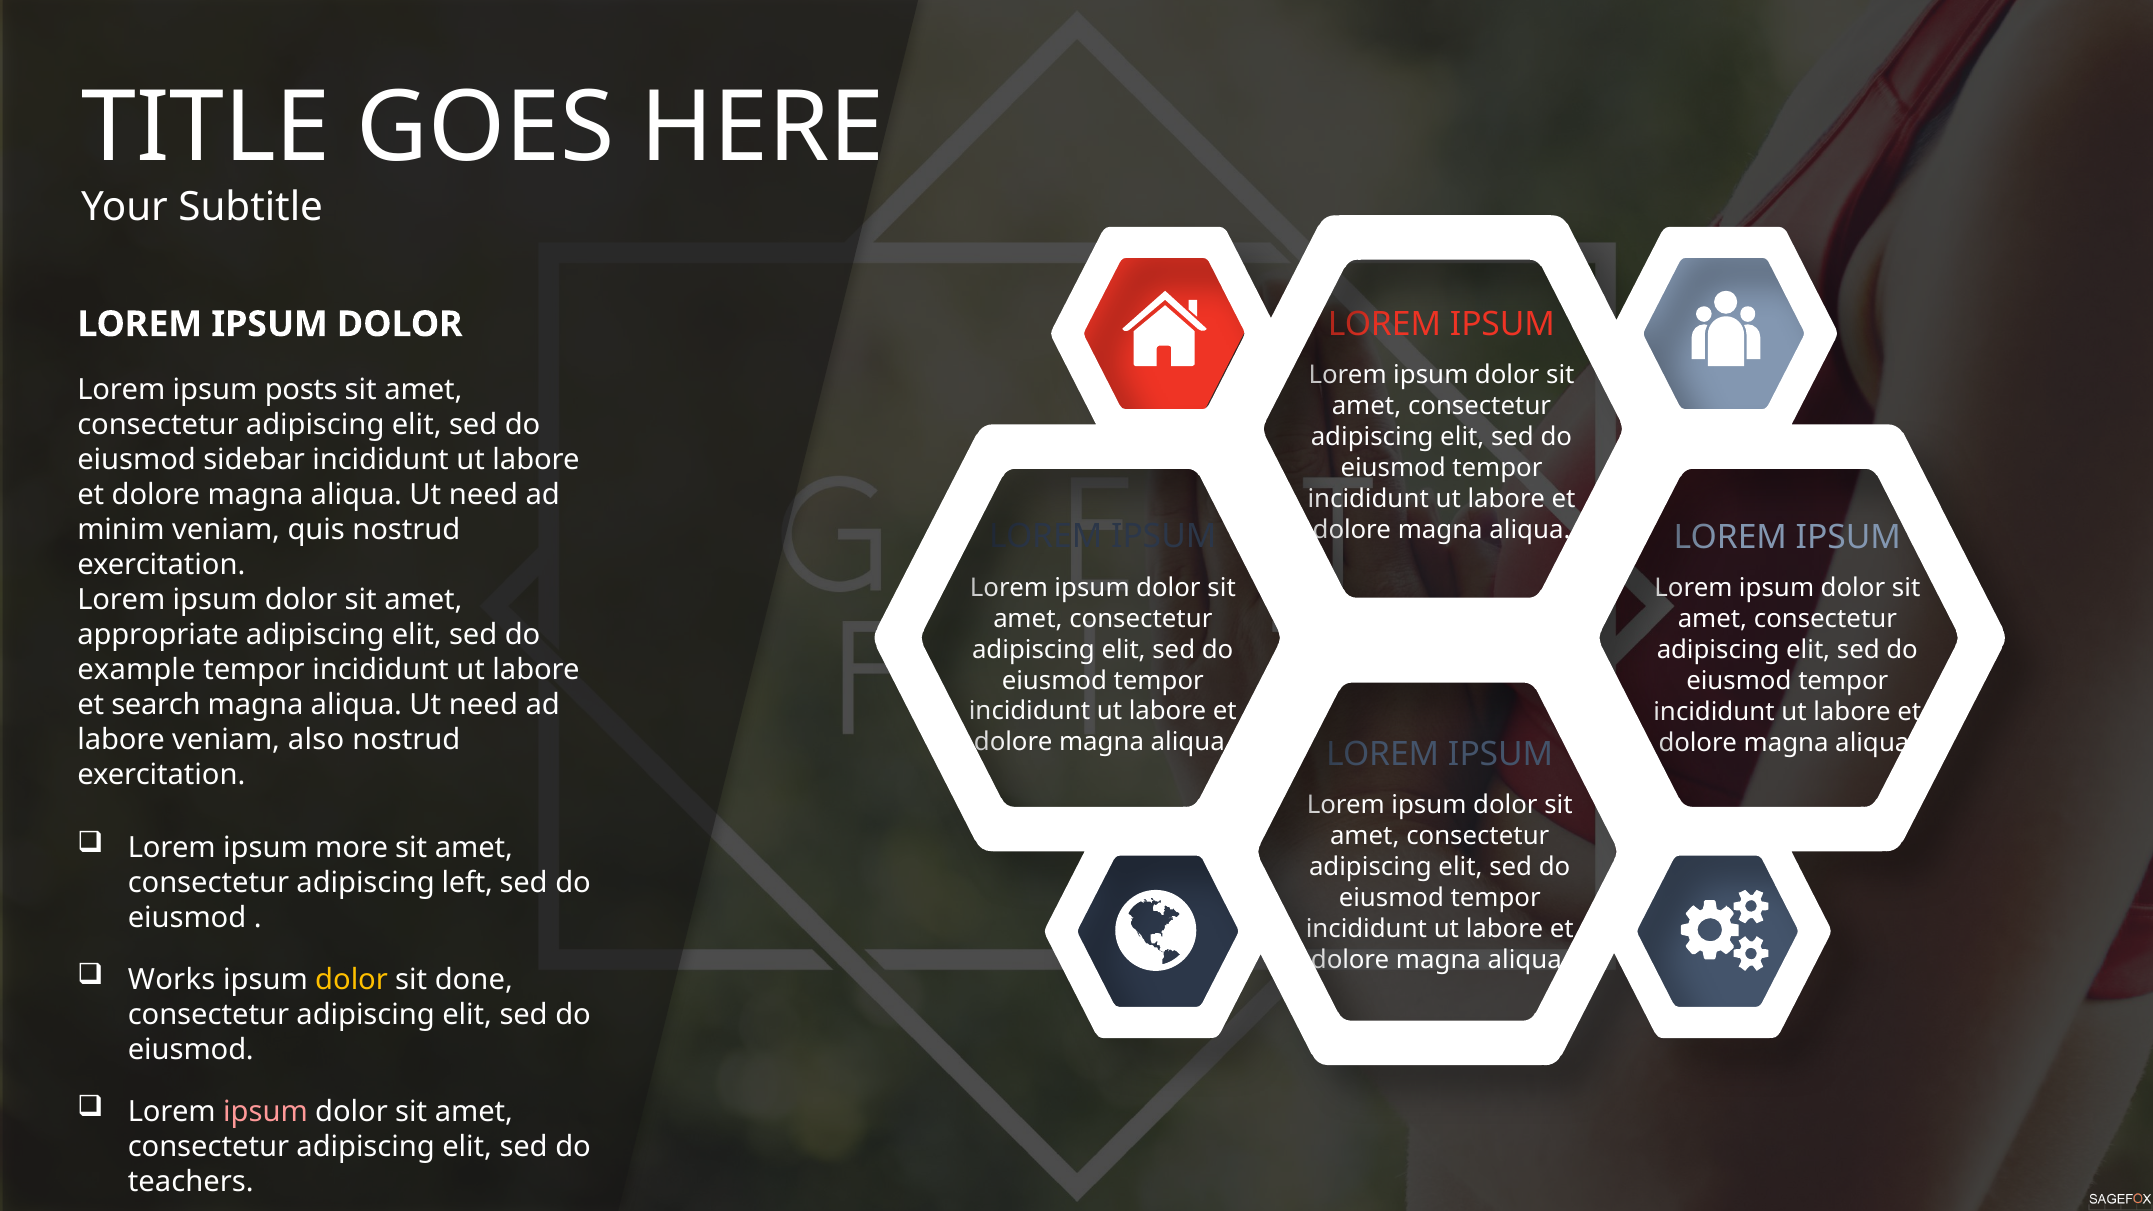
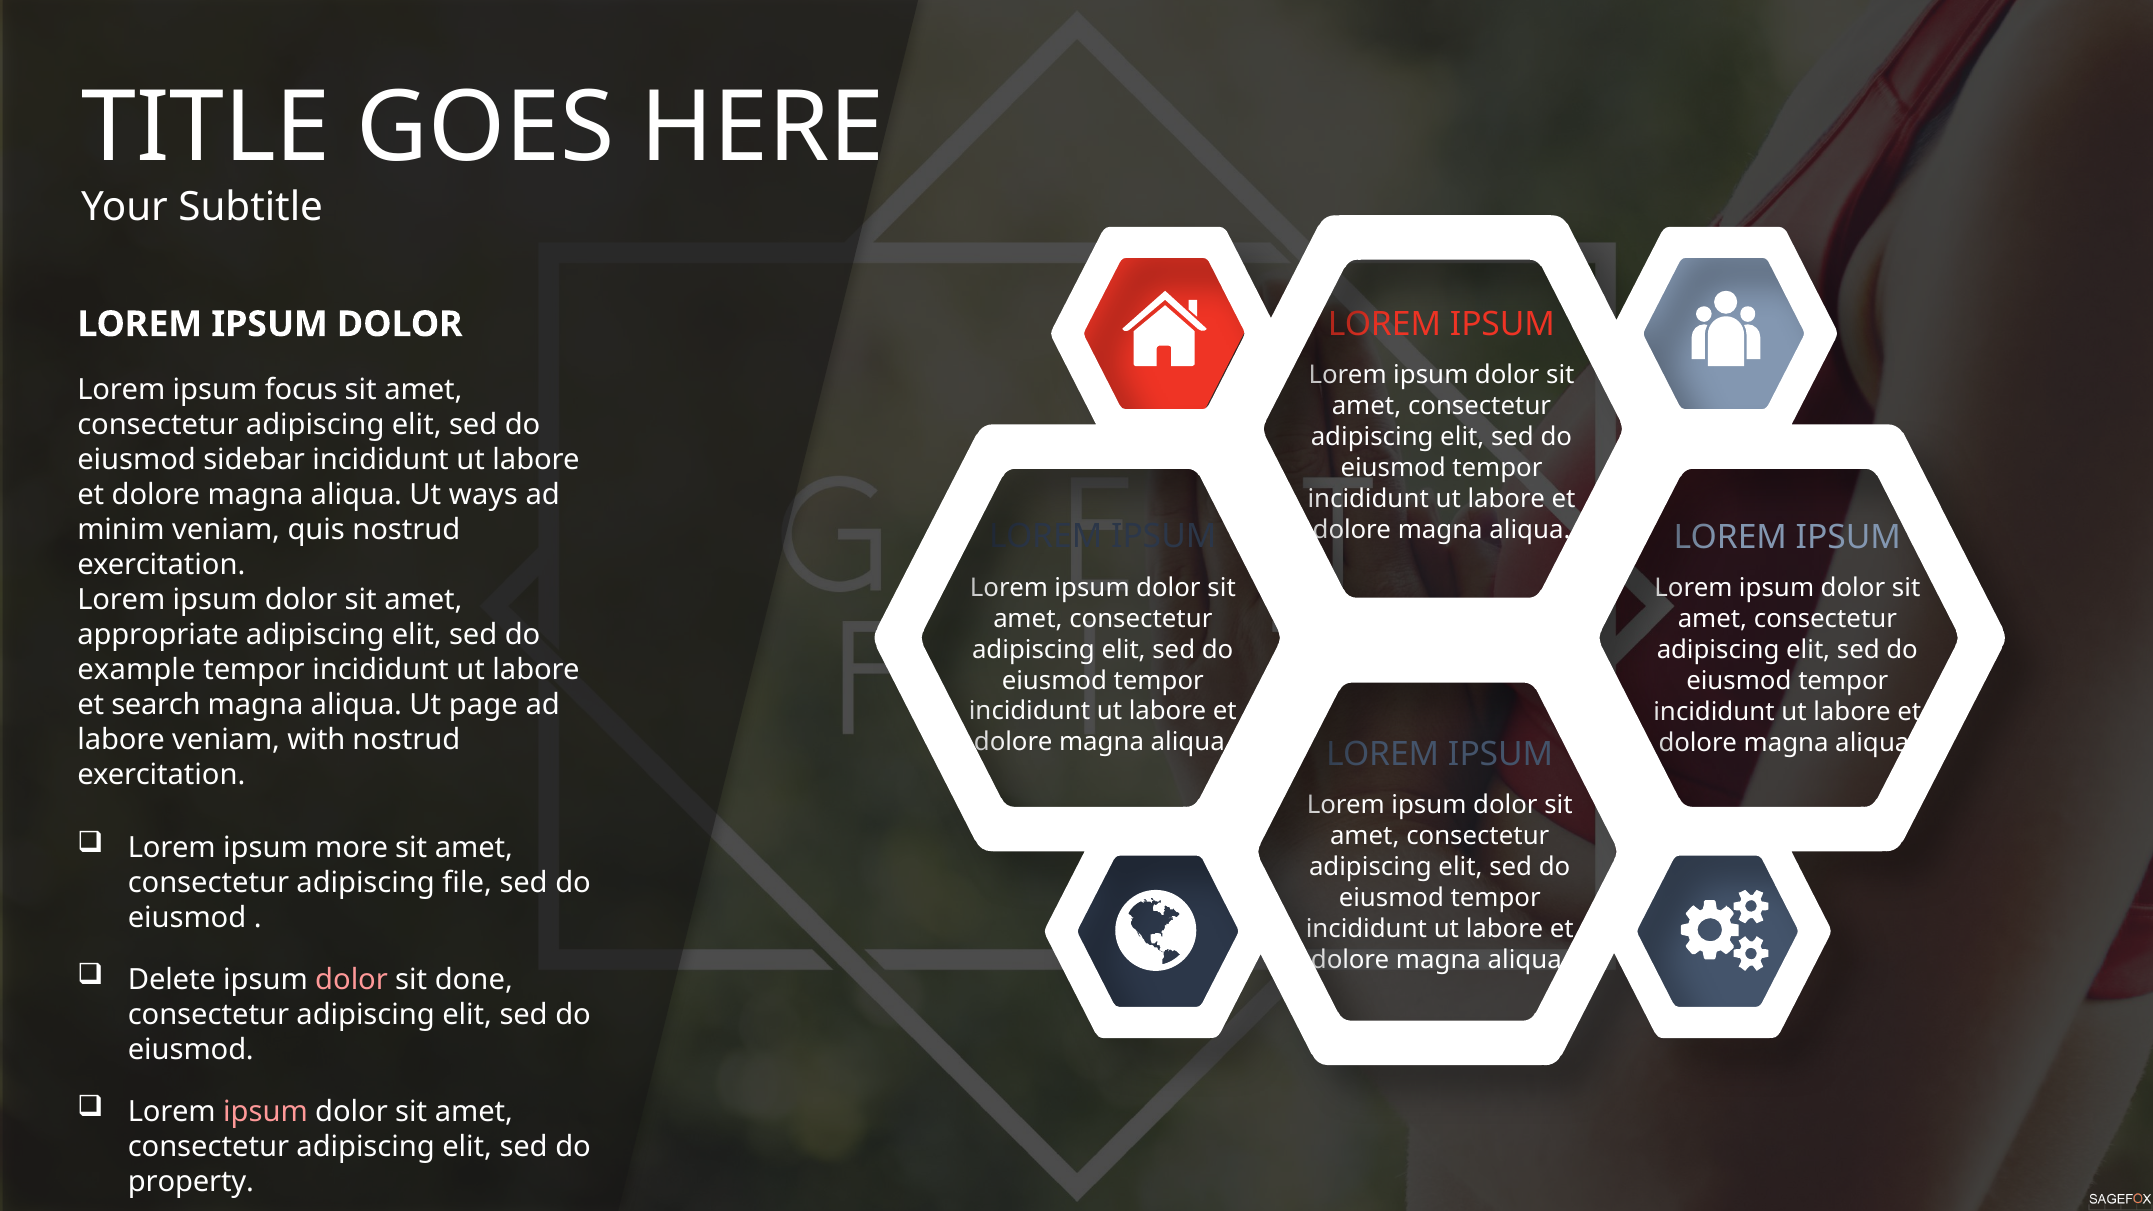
posts: posts -> focus
need at (483, 495): need -> ways
need at (483, 705): need -> page
also: also -> with
left: left -> file
Works: Works -> Delete
dolor at (352, 980) colour: yellow -> pink
teachers: teachers -> property
